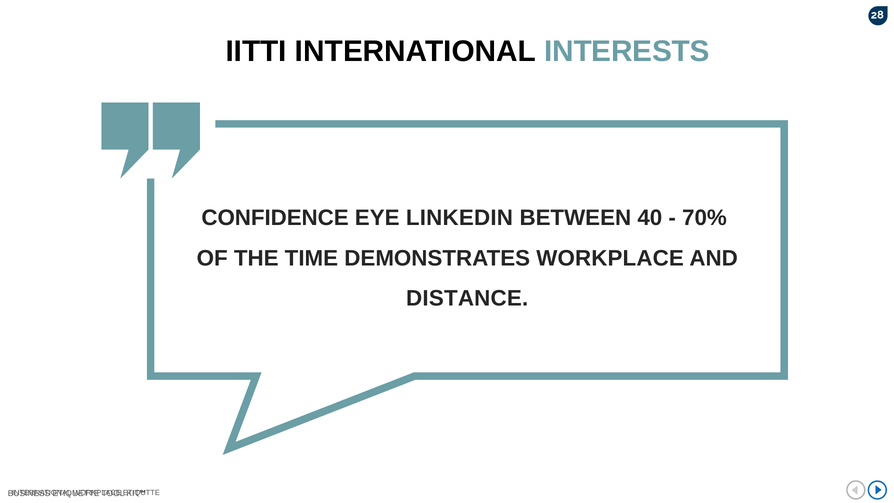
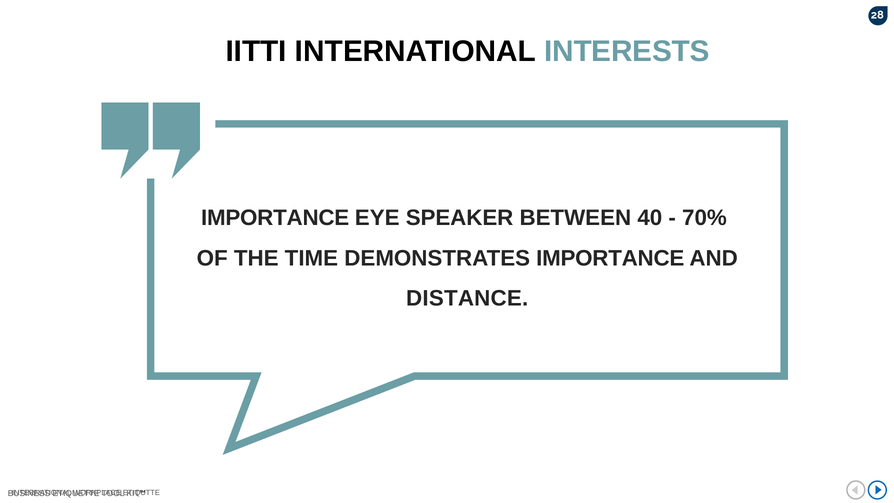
CONFIDENCE at (275, 218): CONFIDENCE -> IMPORTANCE
LINKEDIN: LINKEDIN -> SPEAKER
DEMONSTRATES WORKPLACE: WORKPLACE -> IMPORTANCE
